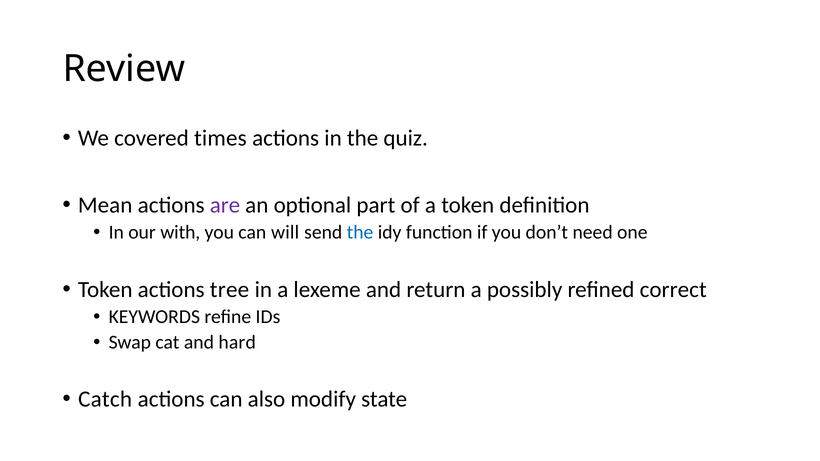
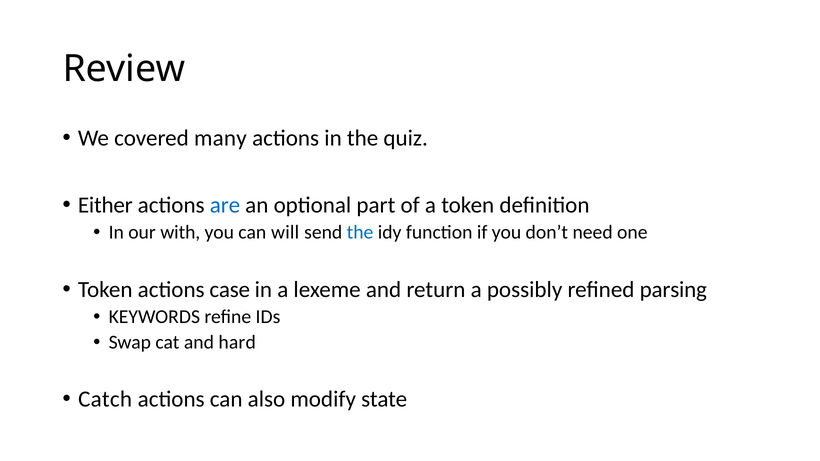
times: times -> many
Mean: Mean -> Either
are colour: purple -> blue
tree: tree -> case
correct: correct -> parsing
